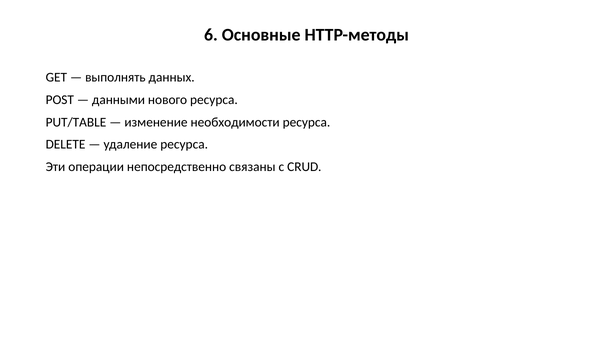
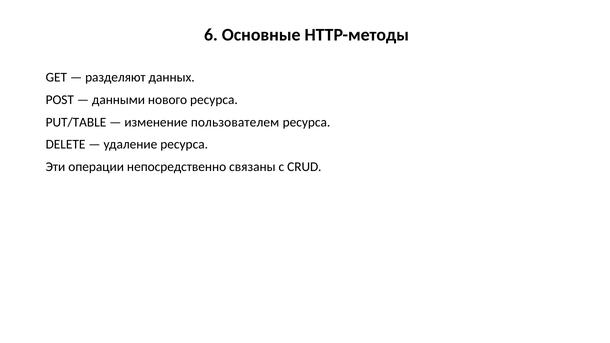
выполнять: выполнять -> разделяют
необходимости: необходимости -> пользователем
